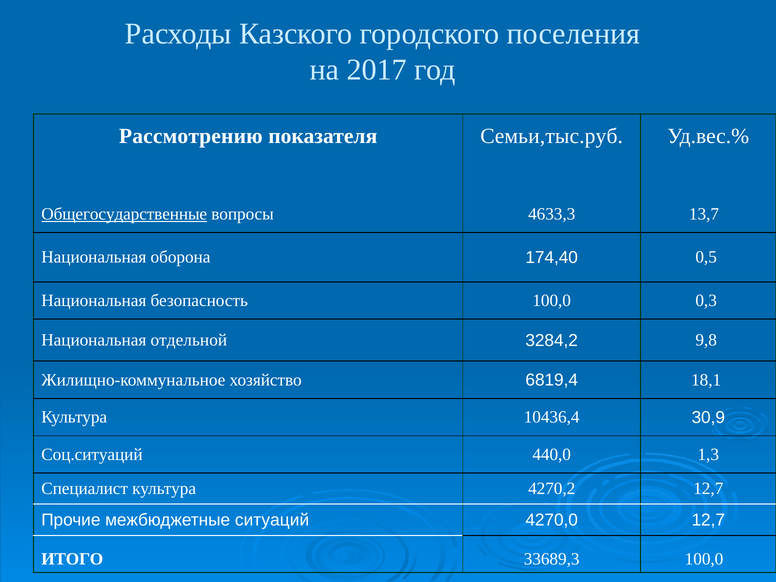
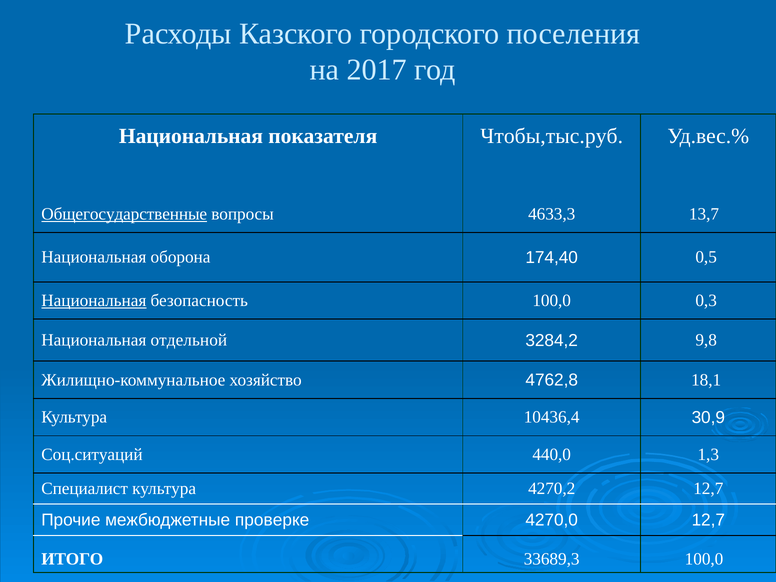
Рассмотрению at (191, 136): Рассмотрению -> Национальная
Семьи,тыс.руб: Семьи,тыс.руб -> Чтобы,тыс.руб
Национальная at (94, 301) underline: none -> present
6819,4: 6819,4 -> 4762,8
ситуаций: ситуаций -> проверке
